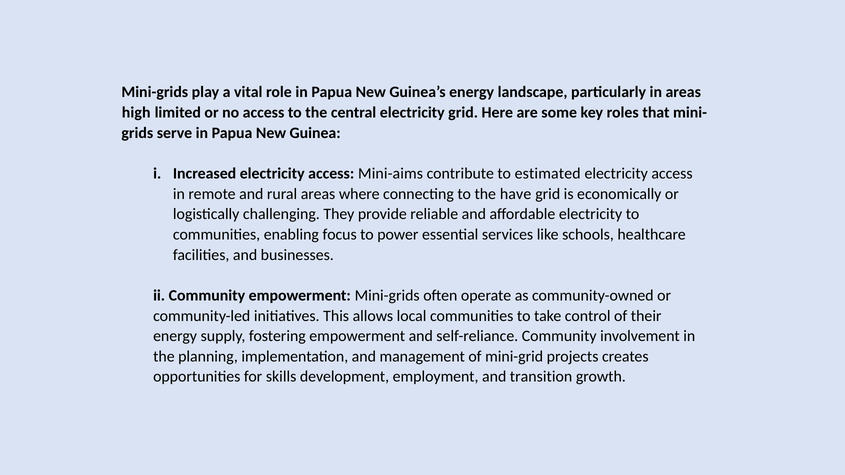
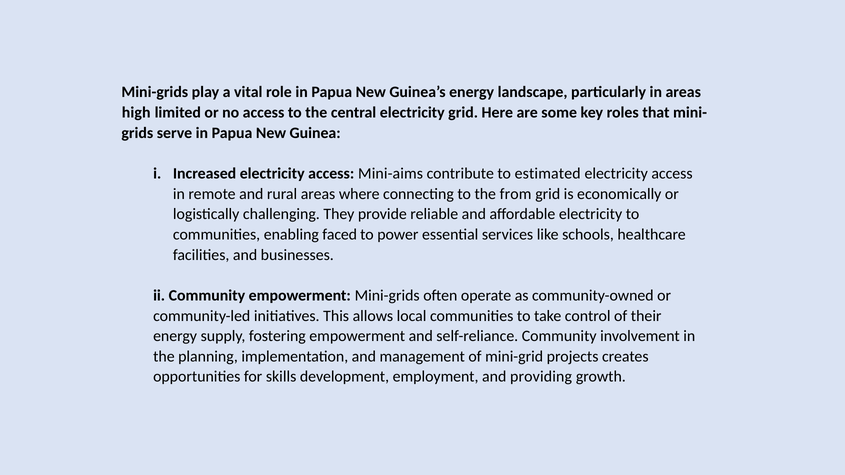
have: have -> from
focus: focus -> faced
transition: transition -> providing
